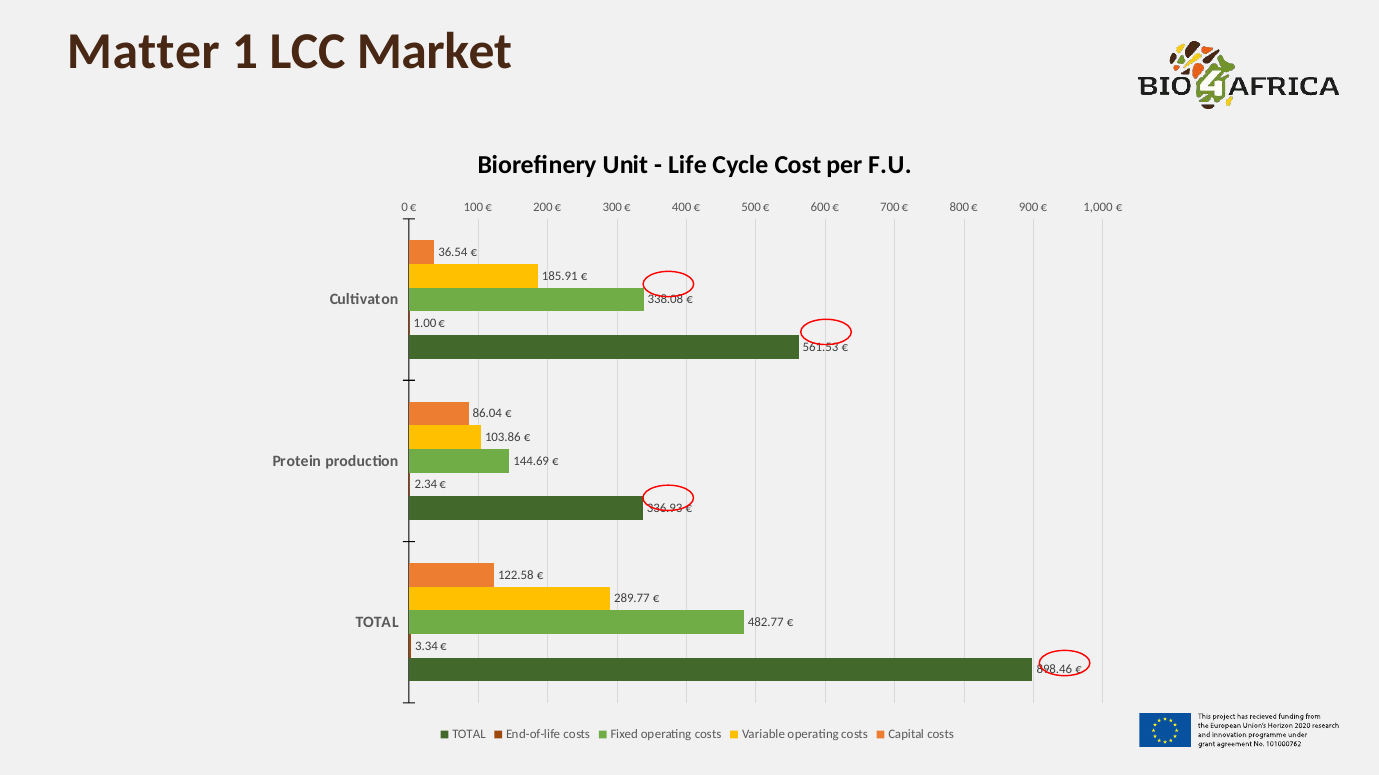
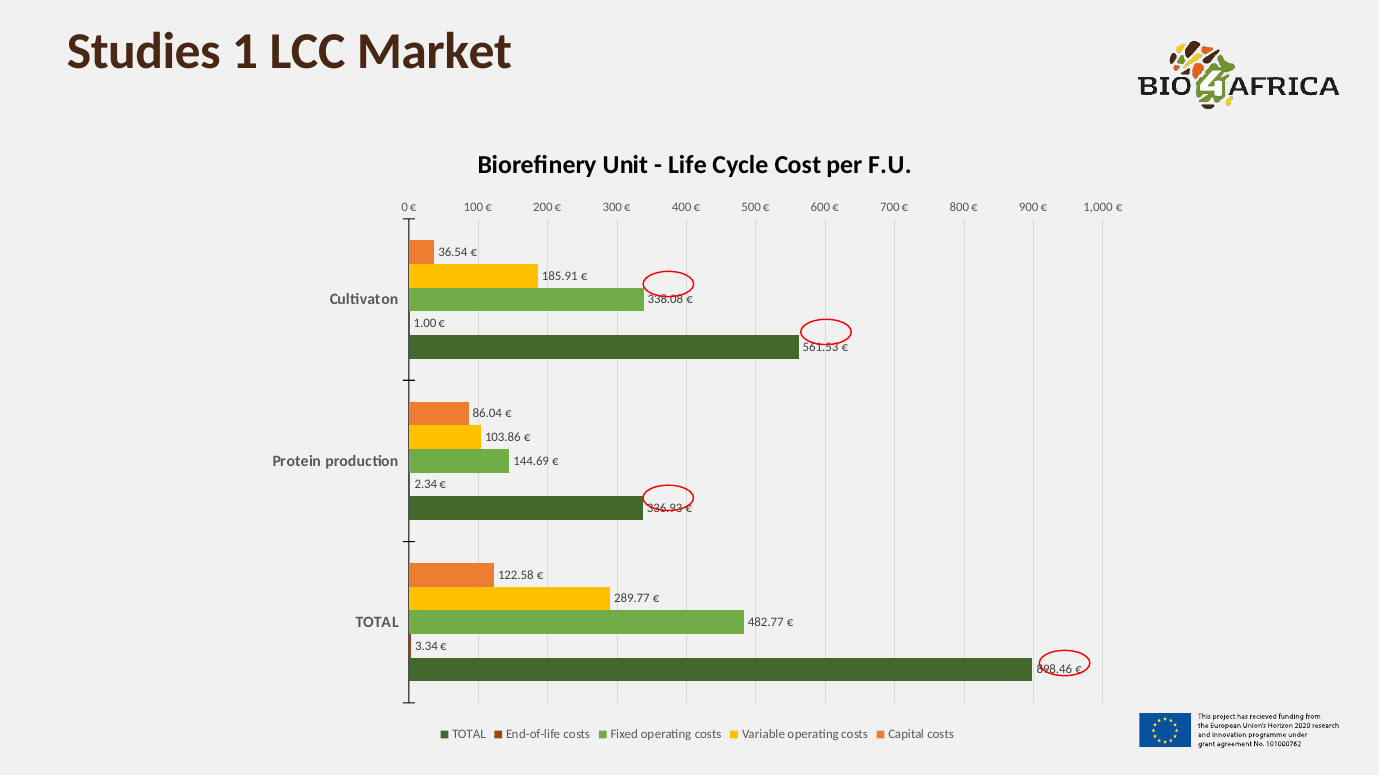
Matter: Matter -> Studies
